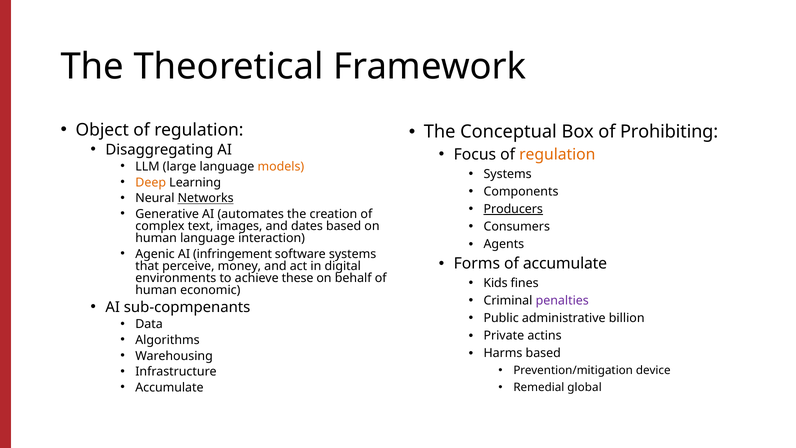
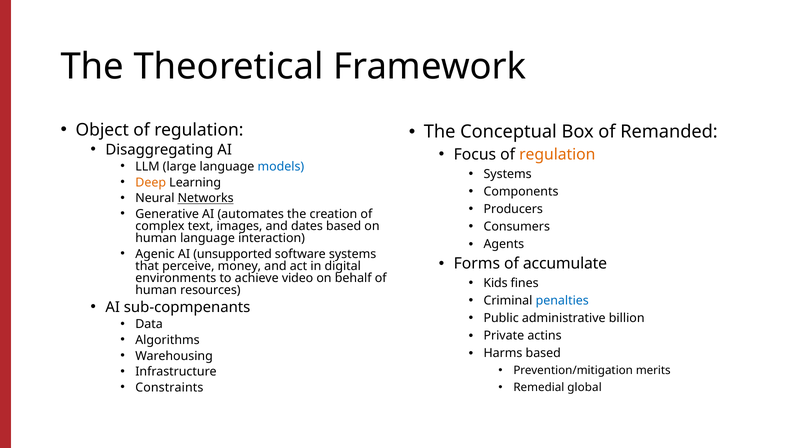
Prohibiting: Prohibiting -> Remanded
models colour: orange -> blue
Producers underline: present -> none
infringement: infringement -> unsupported
these: these -> video
economic: economic -> resources
penalties colour: purple -> blue
device: device -> merits
Accumulate at (169, 387): Accumulate -> Constraints
